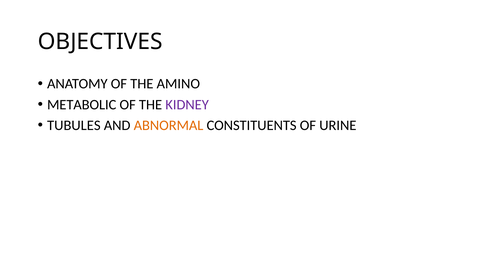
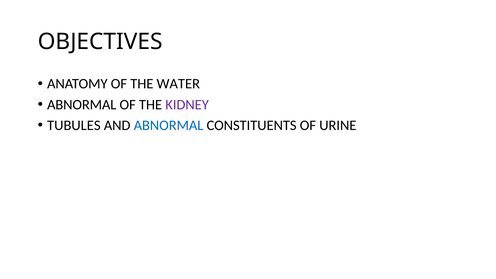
AMINO: AMINO -> WATER
METABOLIC at (82, 105): METABOLIC -> ABNORMAL
ABNORMAL at (169, 125) colour: orange -> blue
